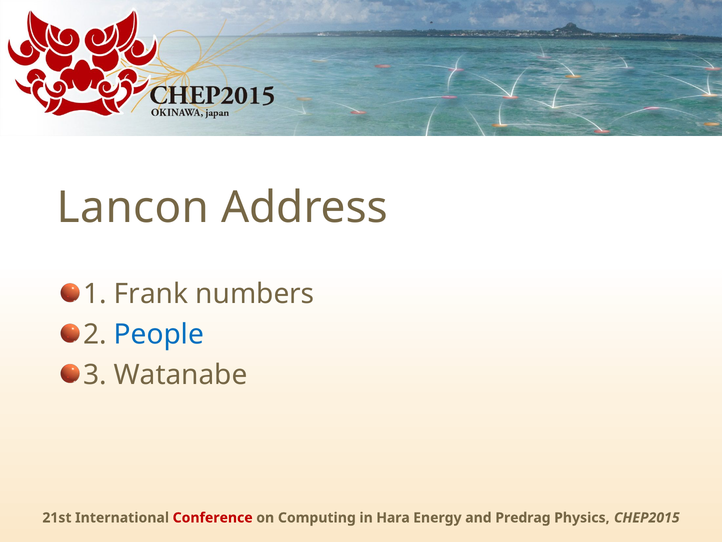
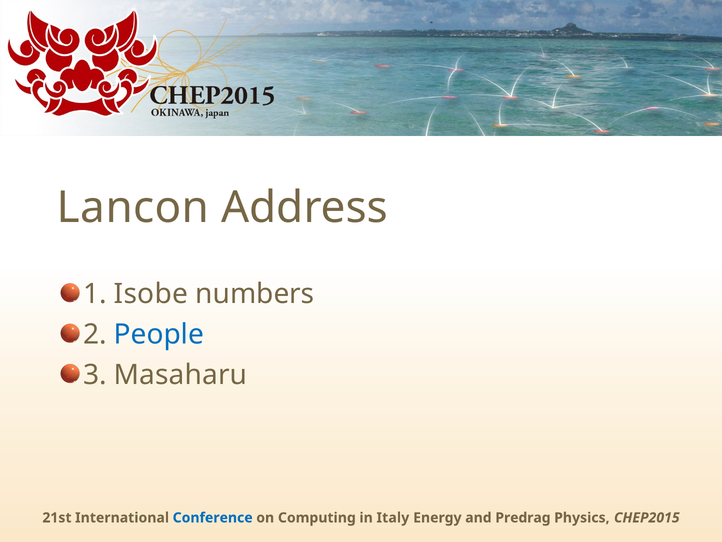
Frank: Frank -> Isobe
Watanabe: Watanabe -> Masaharu
Conference colour: red -> blue
Hara: Hara -> Italy
